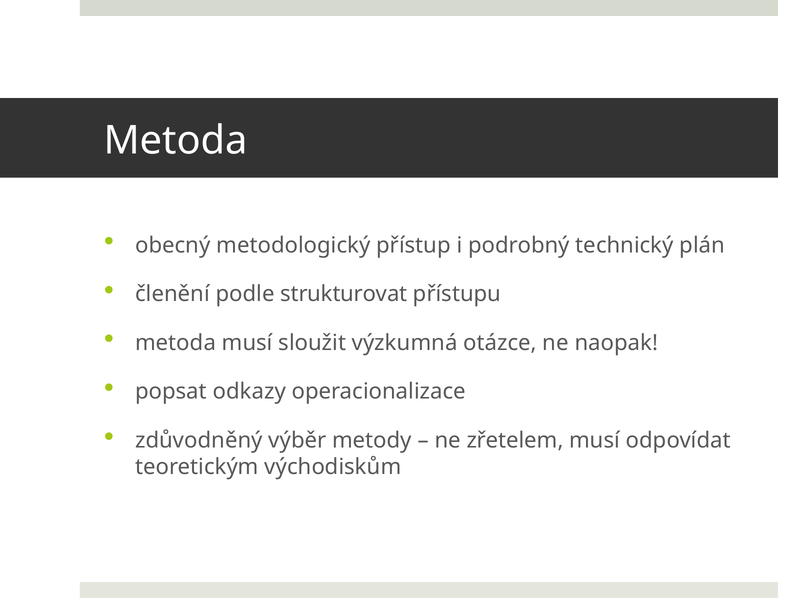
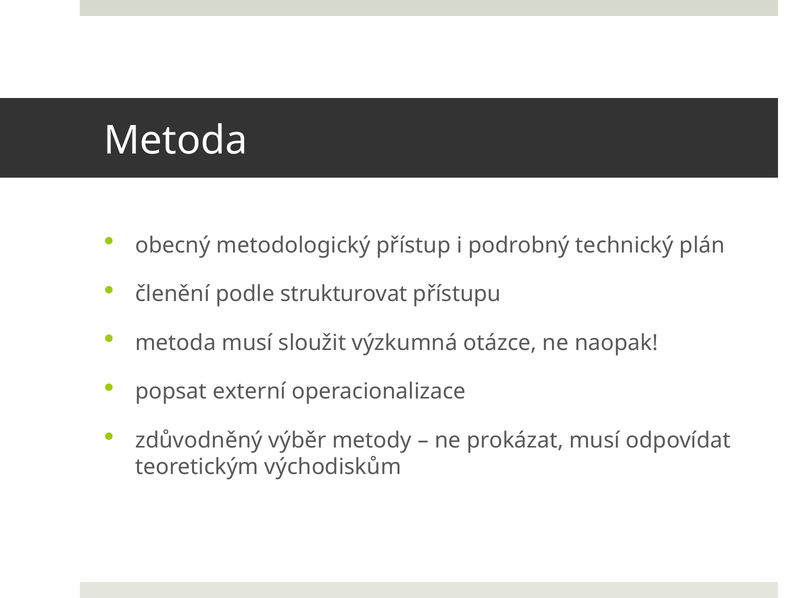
odkazy: odkazy -> externí
zřetelem: zřetelem -> prokázat
